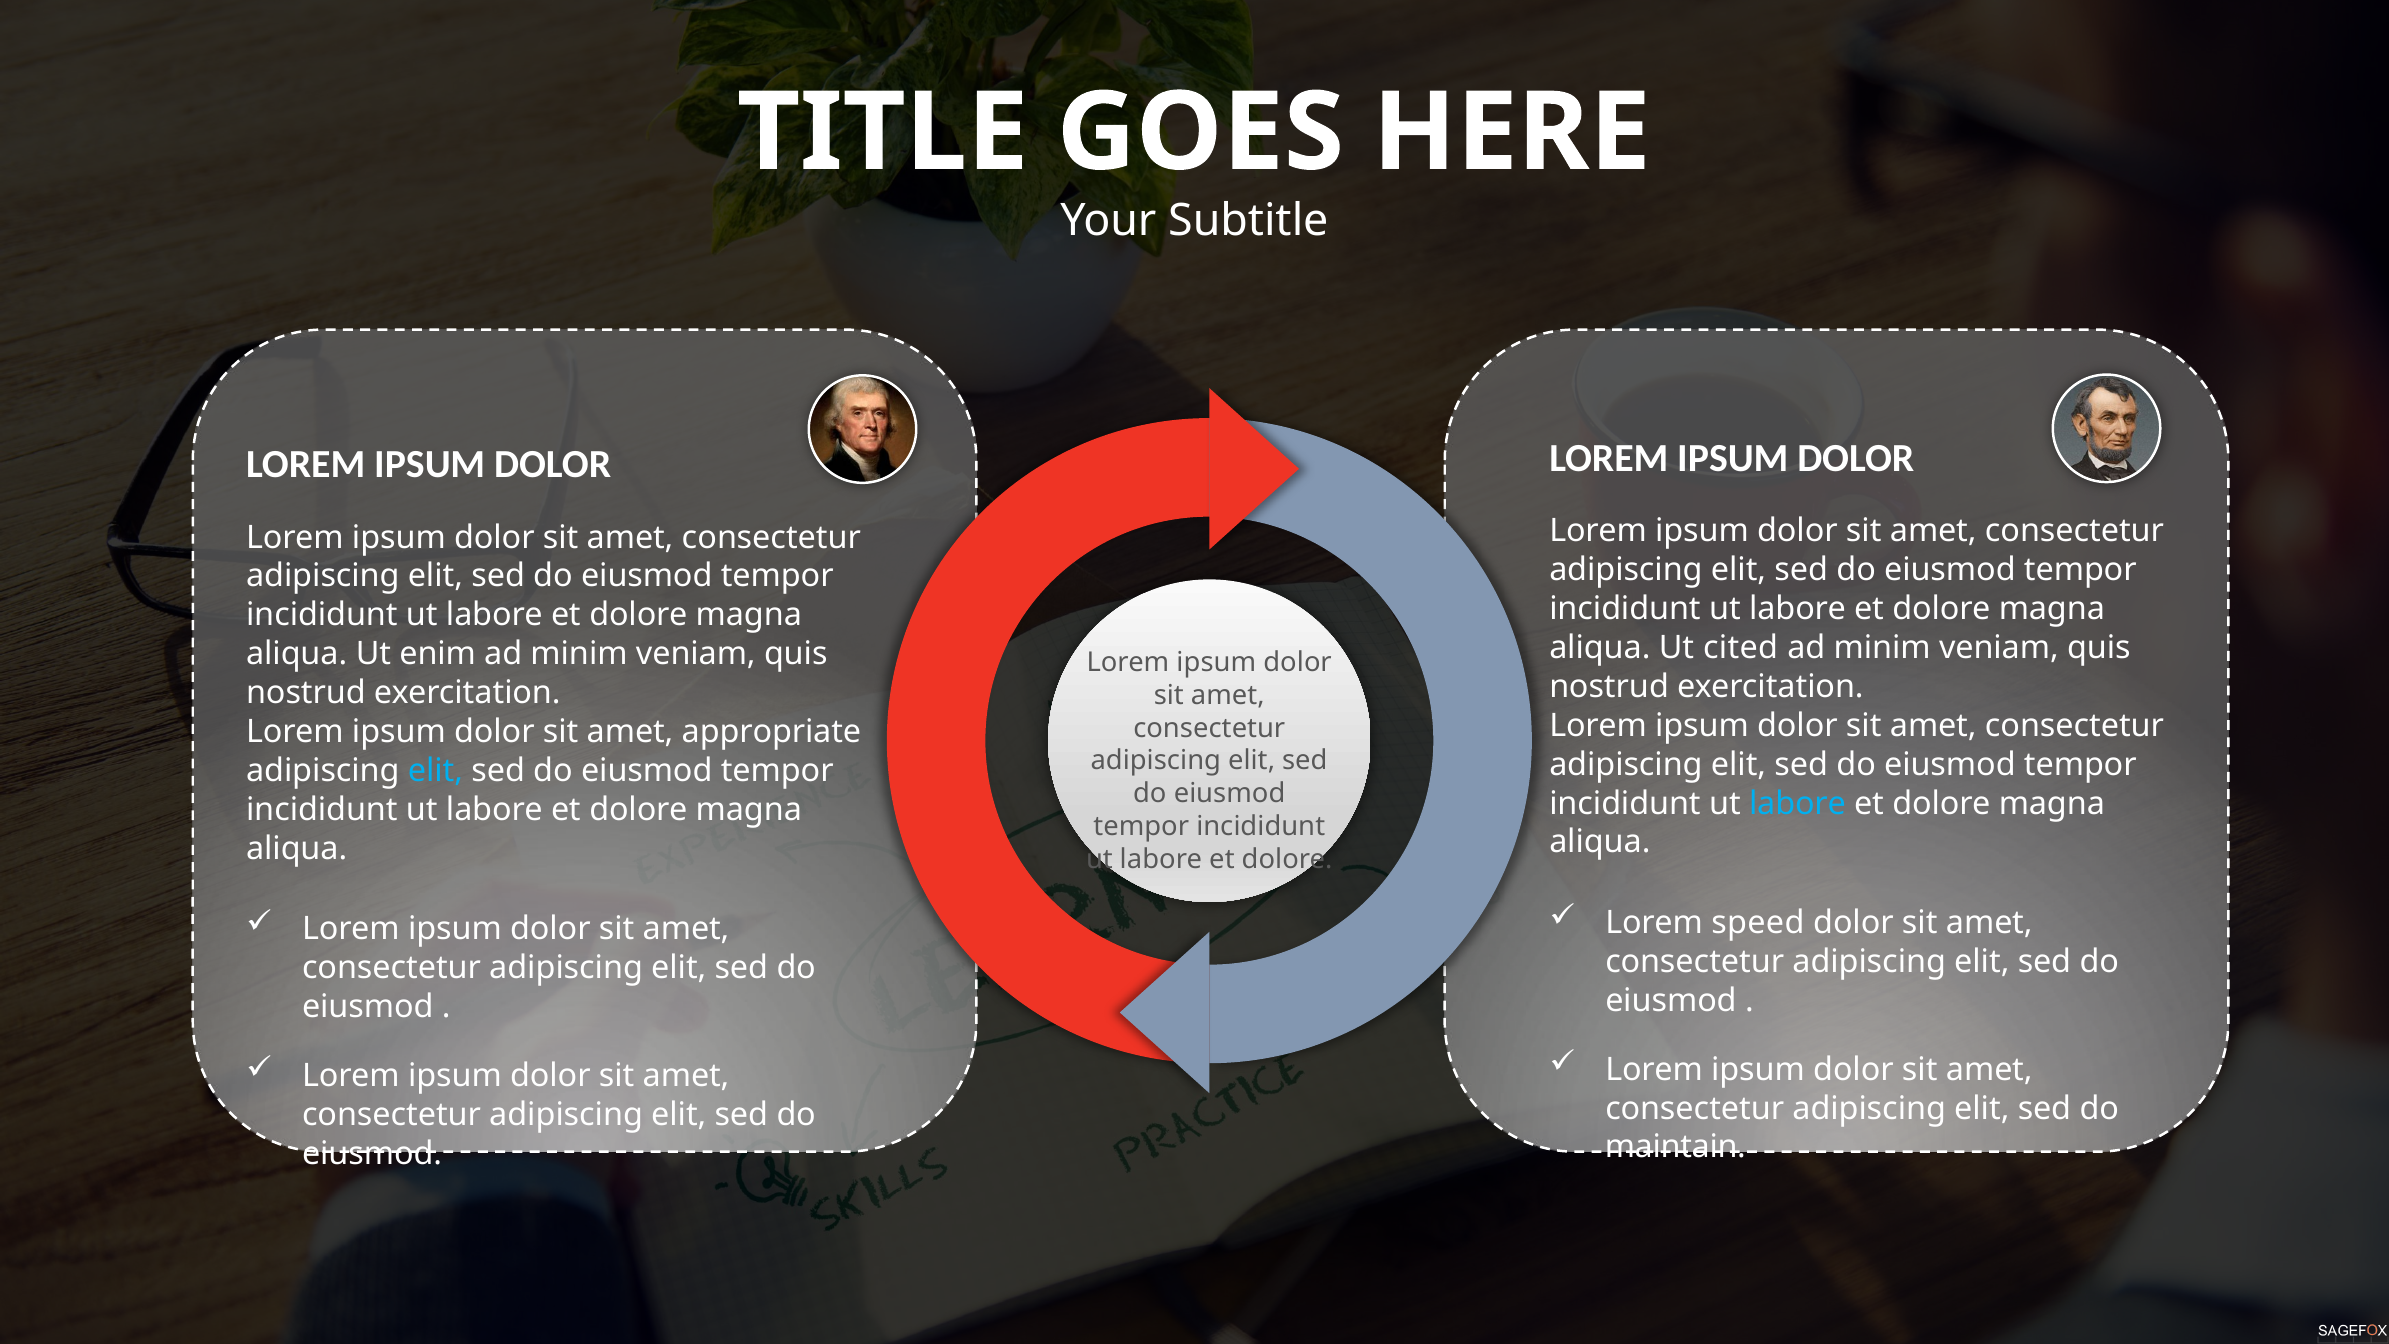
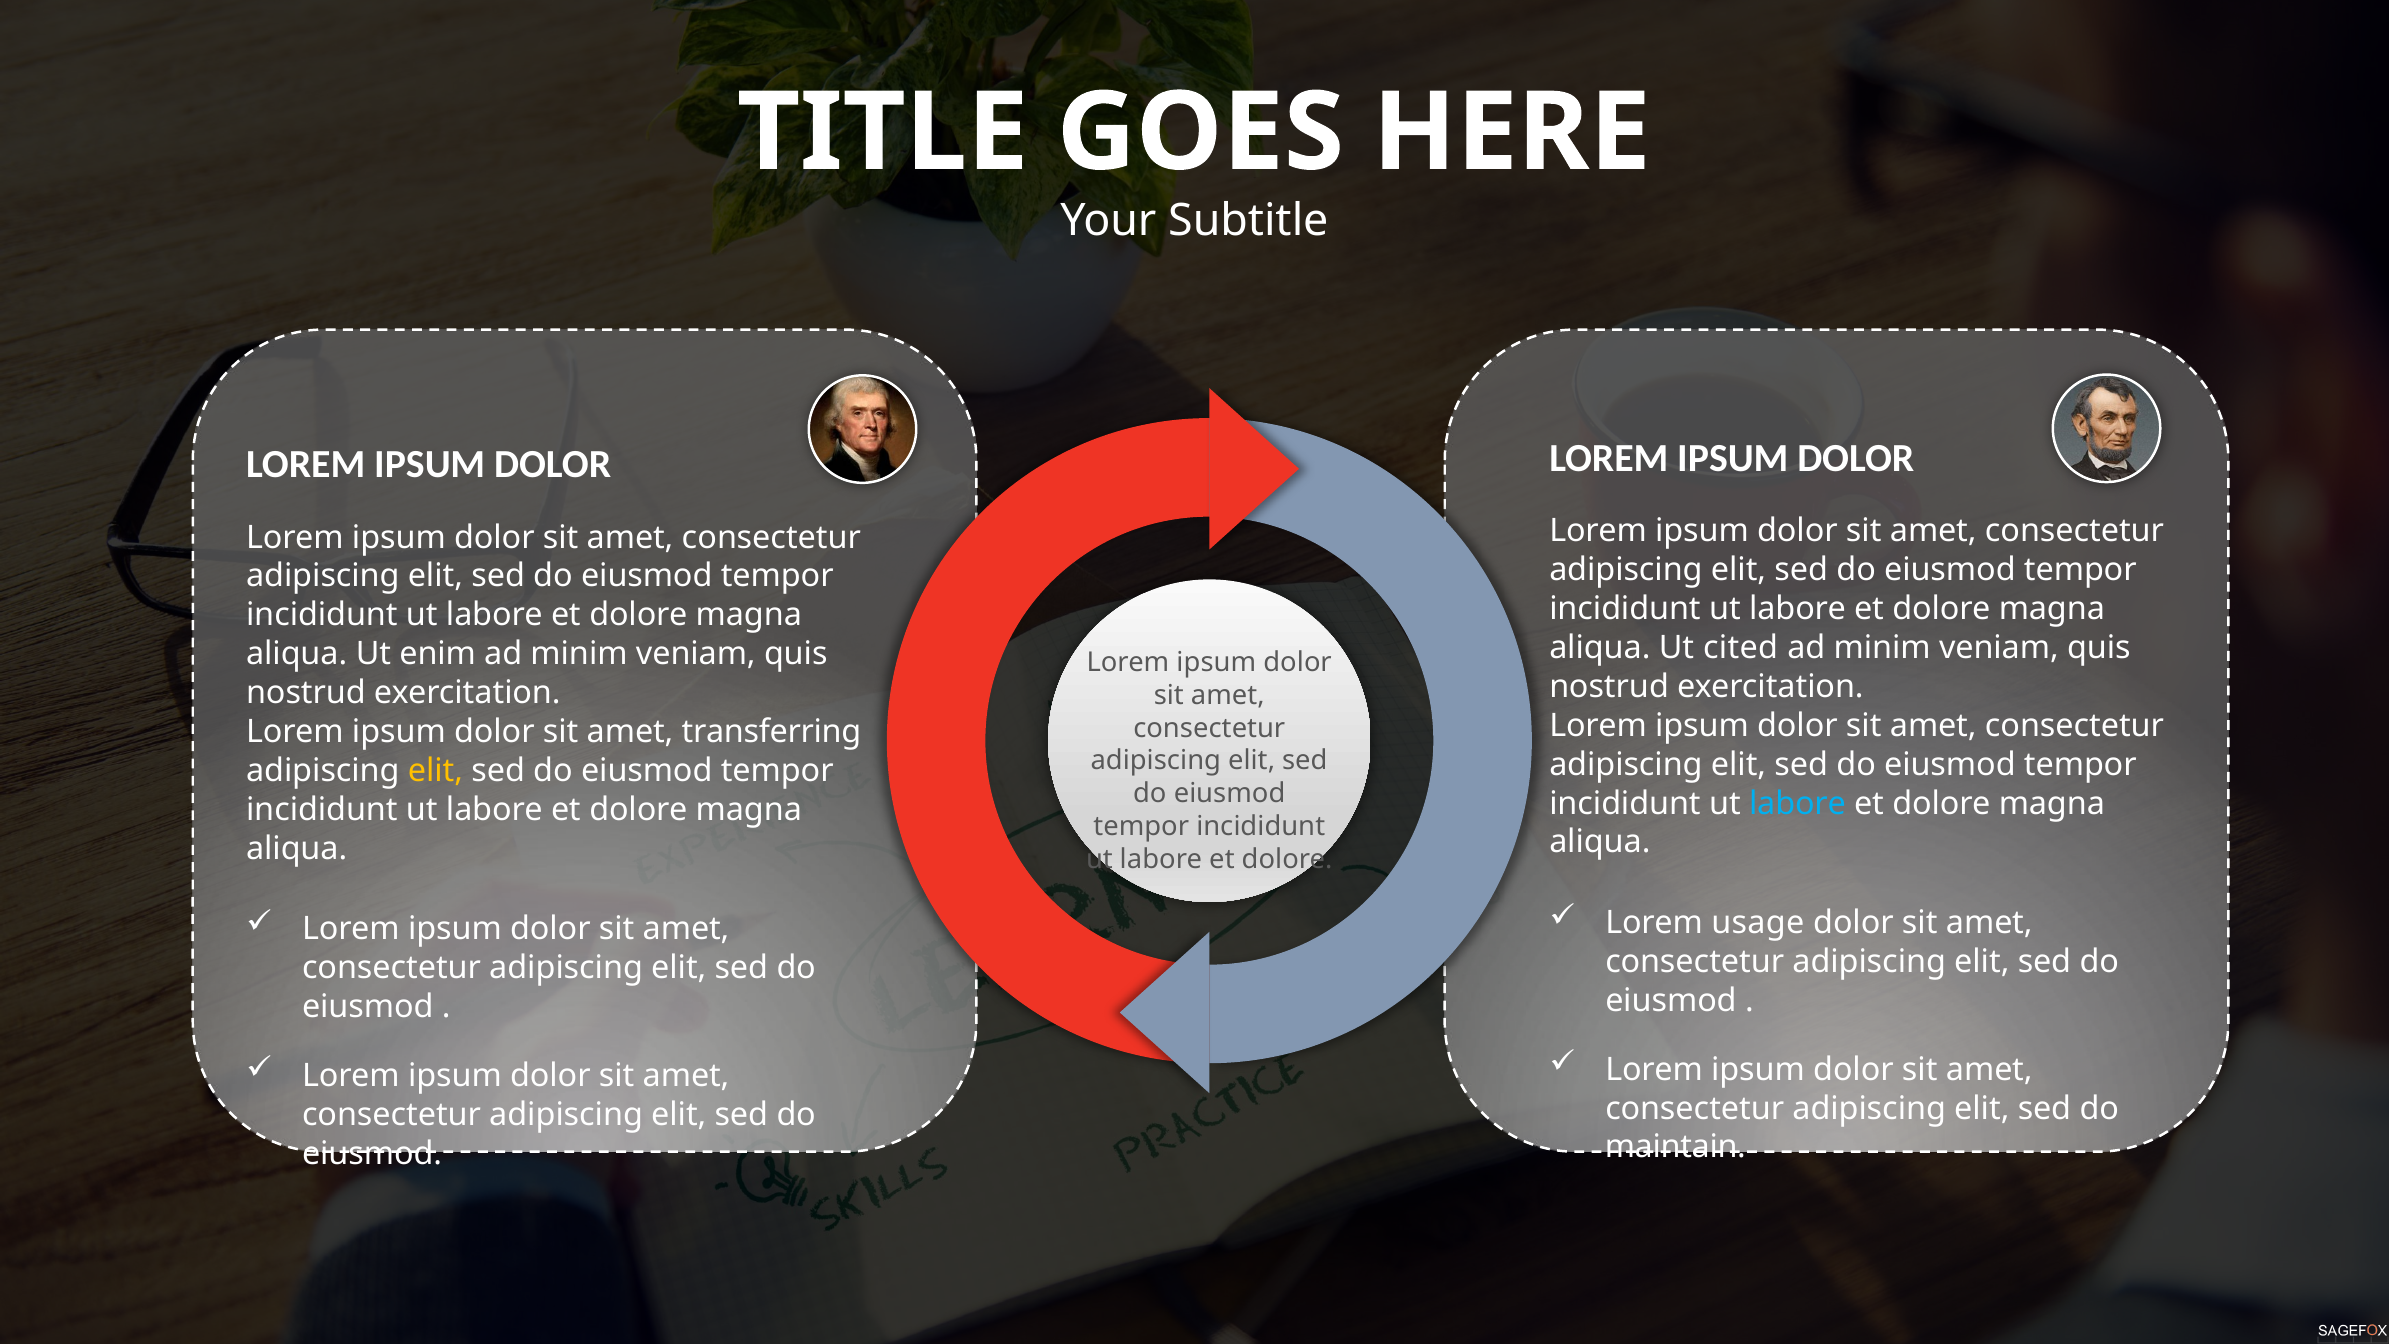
appropriate: appropriate -> transferring
elit at (435, 770) colour: light blue -> yellow
speed: speed -> usage
